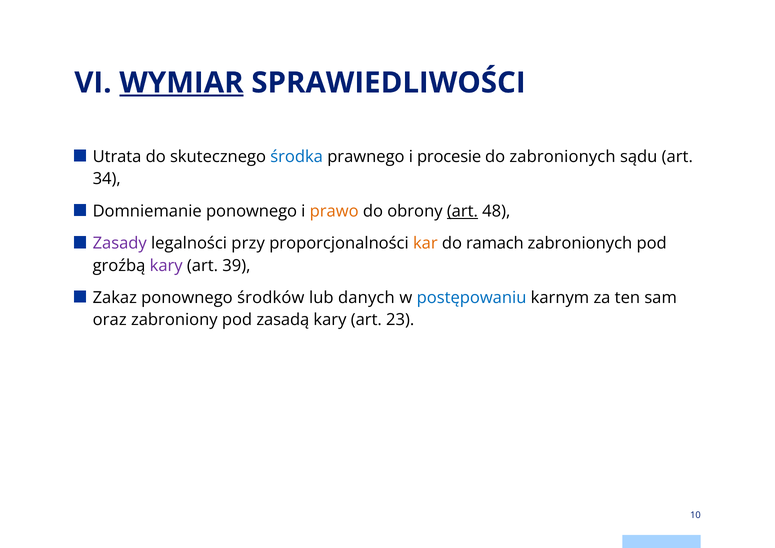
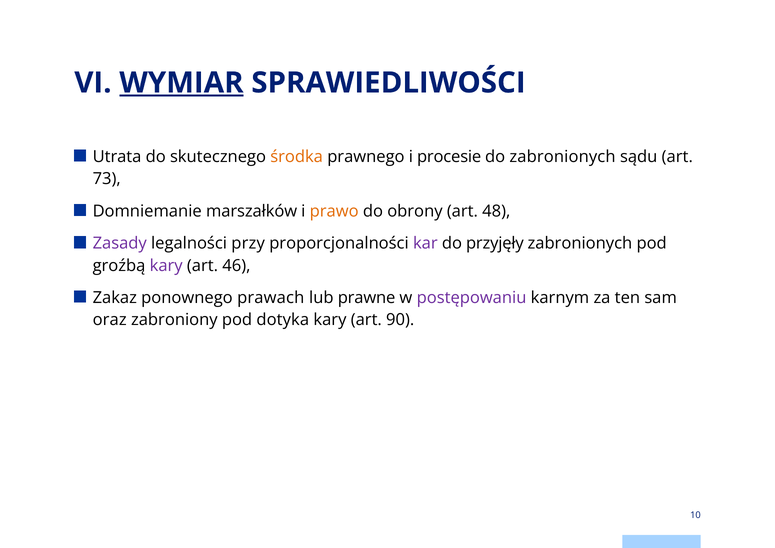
środka colour: blue -> orange
34: 34 -> 73
Domniemanie ponownego: ponownego -> marszałków
art at (462, 211) underline: present -> none
kar colour: orange -> purple
ramach: ramach -> przyjęły
39: 39 -> 46
środków: środków -> prawach
danych: danych -> prawne
postępowaniu colour: blue -> purple
zasadą: zasadą -> dotyka
23: 23 -> 90
